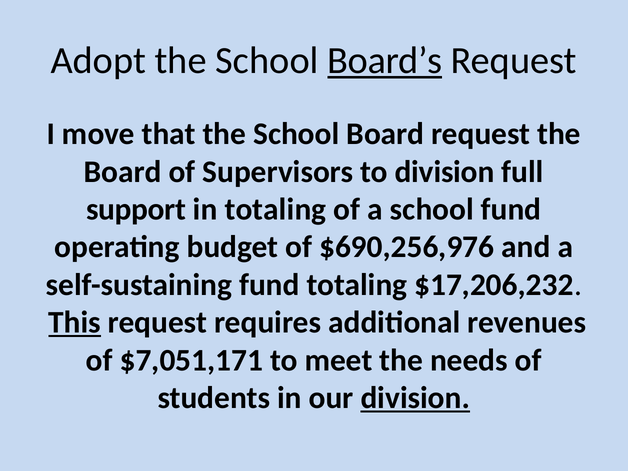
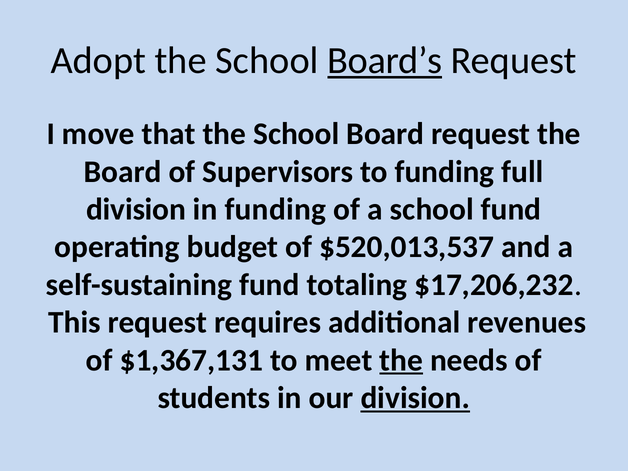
to division: division -> funding
support at (136, 209): support -> division
in totaling: totaling -> funding
$690,256,976: $690,256,976 -> $520,013,537
This underline: present -> none
$7,051,171: $7,051,171 -> $1,367,131
the at (401, 360) underline: none -> present
